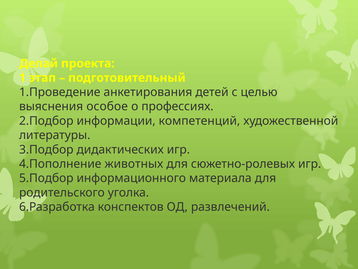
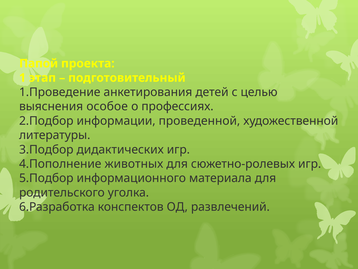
Делай: Делай -> Папой
компетенций: компетенций -> проведенной
